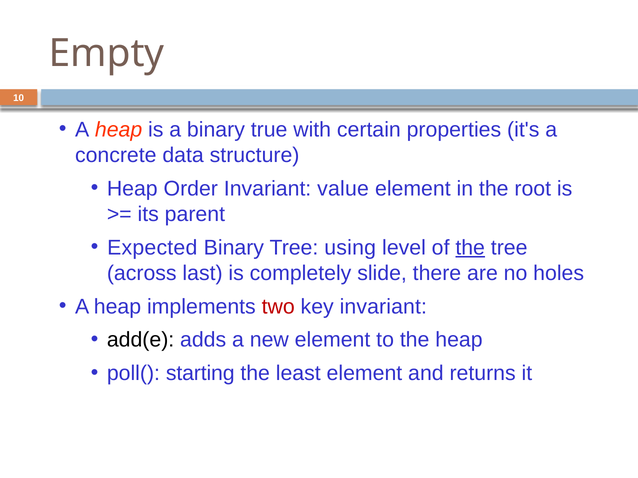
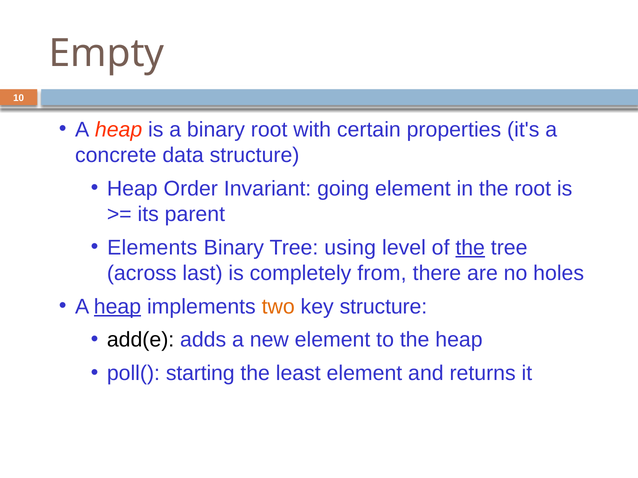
binary true: true -> root
value: value -> going
Expected: Expected -> Elements
slide: slide -> from
heap at (117, 307) underline: none -> present
two colour: red -> orange
key invariant: invariant -> structure
